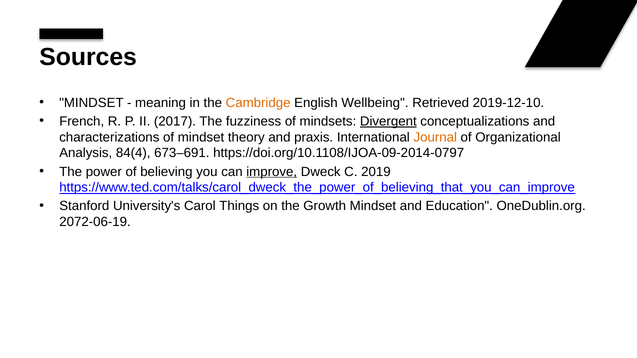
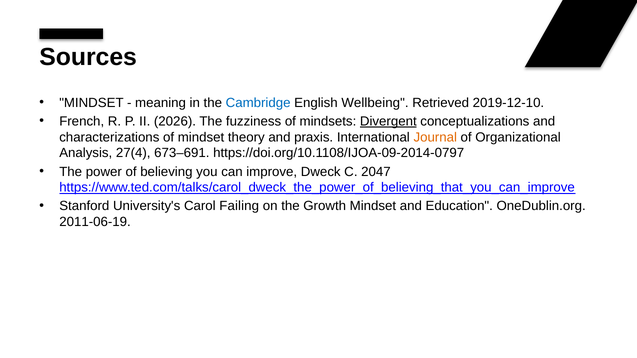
Cambridge colour: orange -> blue
2017: 2017 -> 2026
84(4: 84(4 -> 27(4
improve underline: present -> none
2019: 2019 -> 2047
Things: Things -> Failing
2072-06-19: 2072-06-19 -> 2011-06-19
